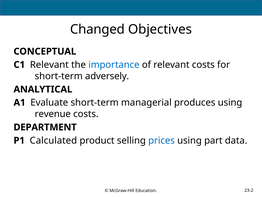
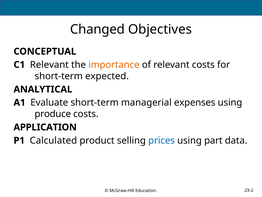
importance colour: blue -> orange
adversely: adversely -> expected
produces: produces -> expenses
revenue: revenue -> produce
DEPARTMENT: DEPARTMENT -> APPLICATION
